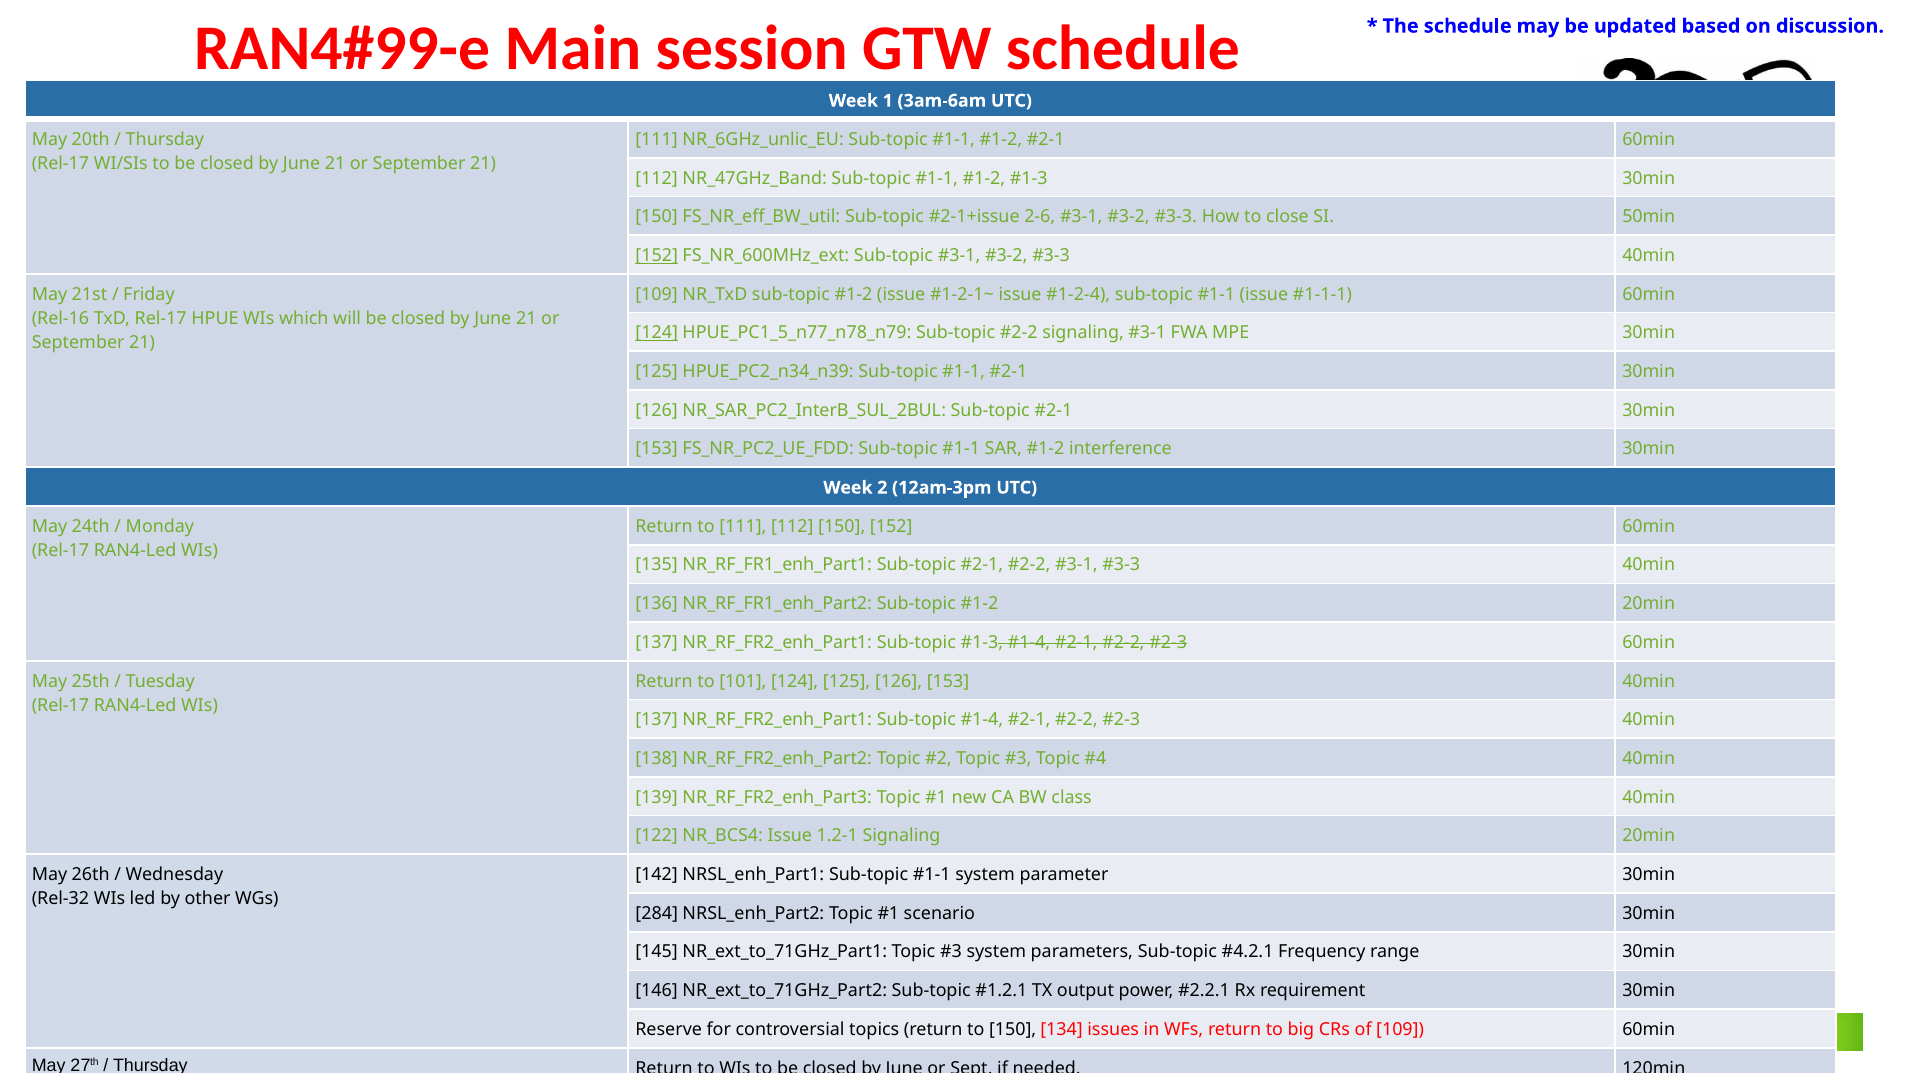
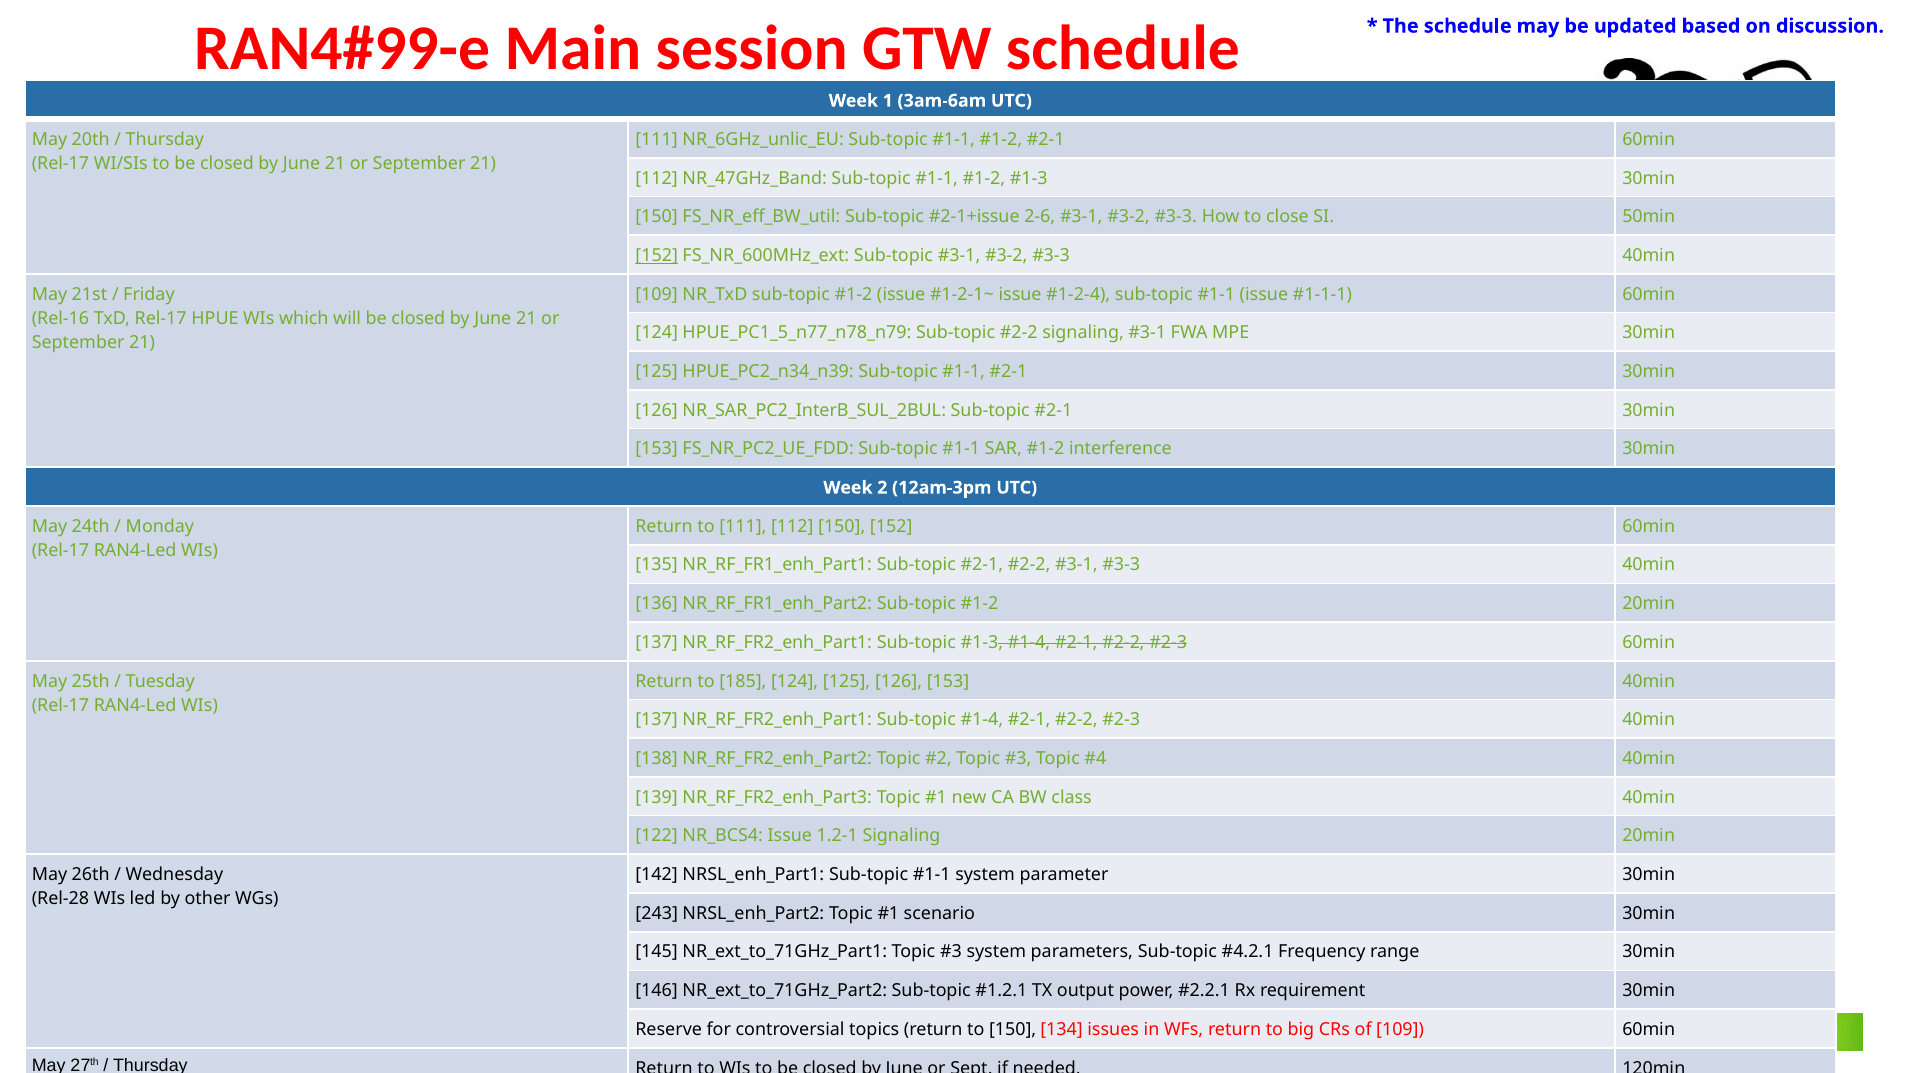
124 at (657, 333) underline: present -> none
101: 101 -> 185
Rel-32: Rel-32 -> Rel-28
284: 284 -> 243
